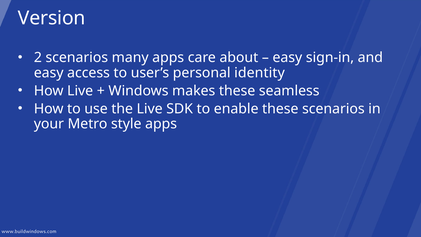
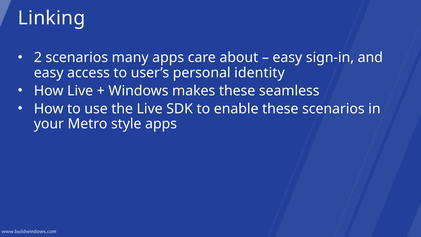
Version: Version -> Linking
